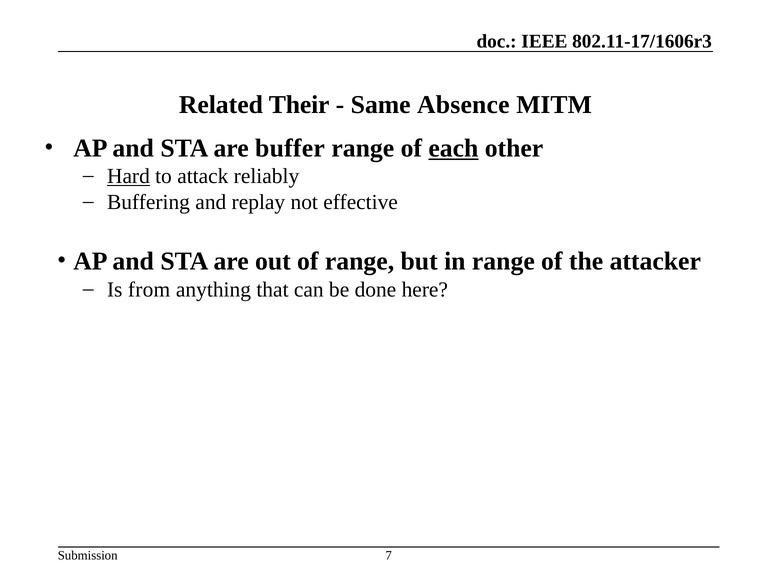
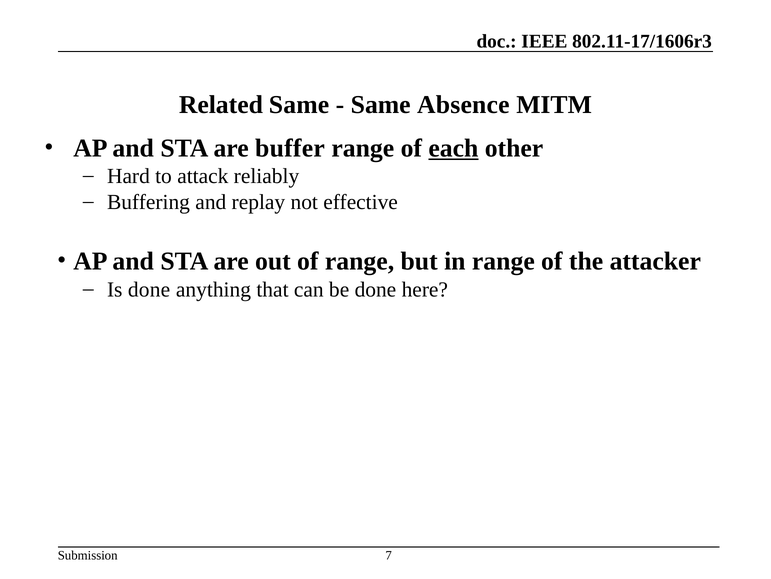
Related Their: Their -> Same
Hard underline: present -> none
Is from: from -> done
